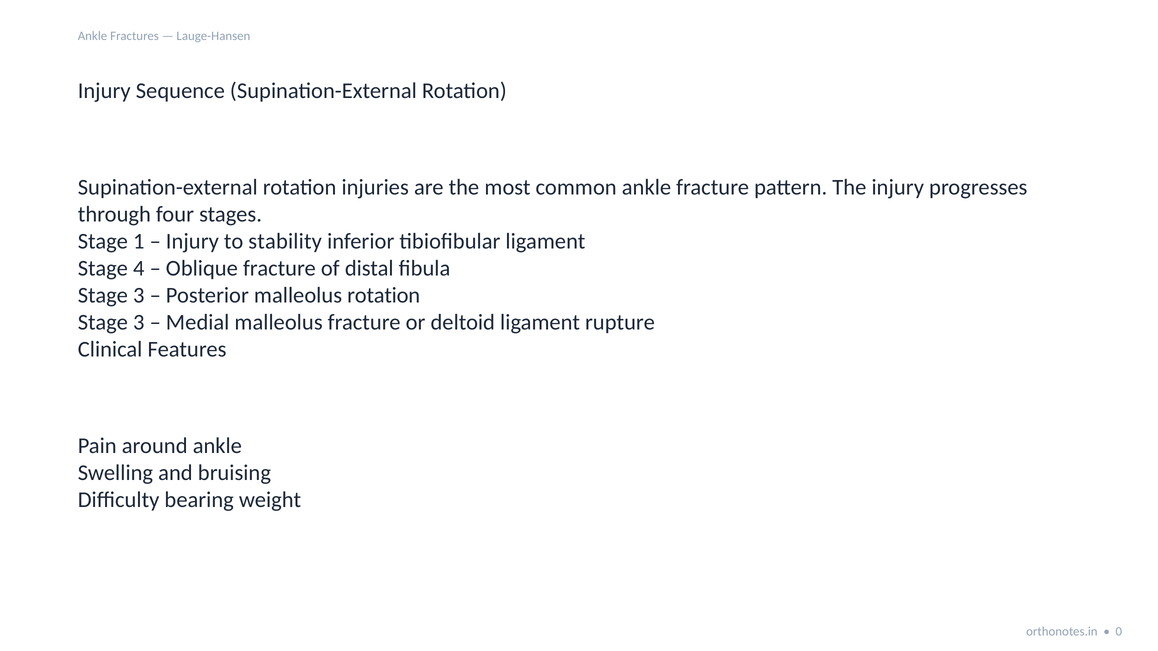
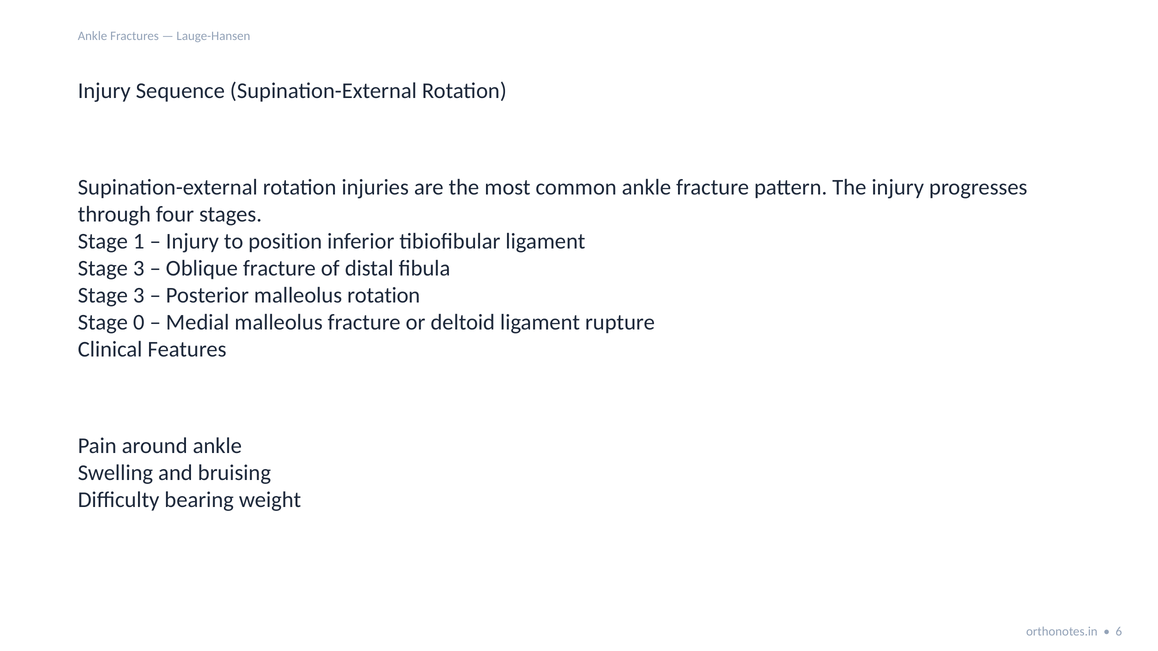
stability: stability -> position
4 at (139, 268): 4 -> 3
3 at (139, 323): 3 -> 0
0: 0 -> 6
